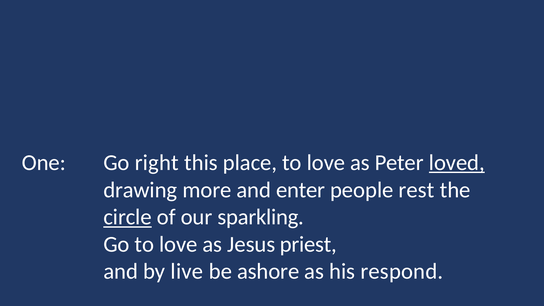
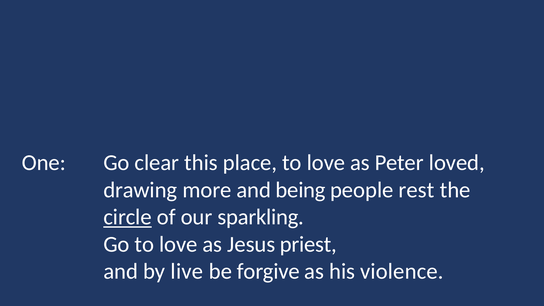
right: right -> clear
loved underline: present -> none
enter: enter -> being
ashore: ashore -> forgive
respond: respond -> violence
